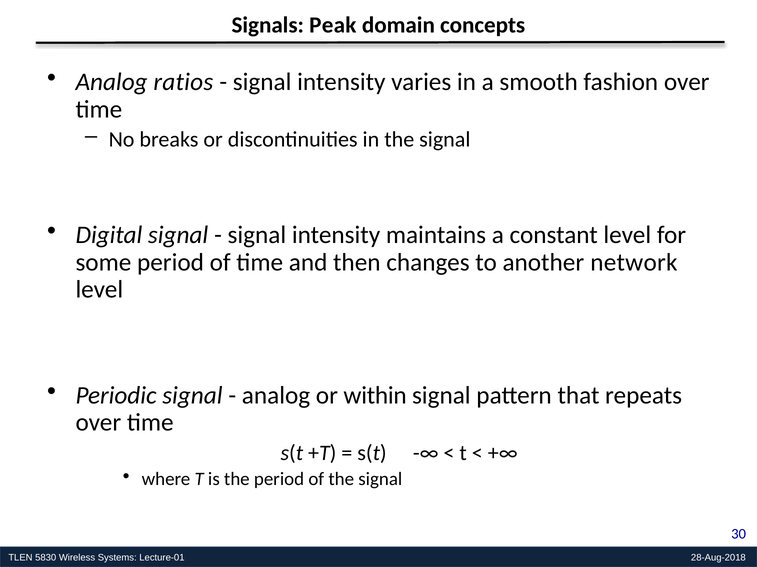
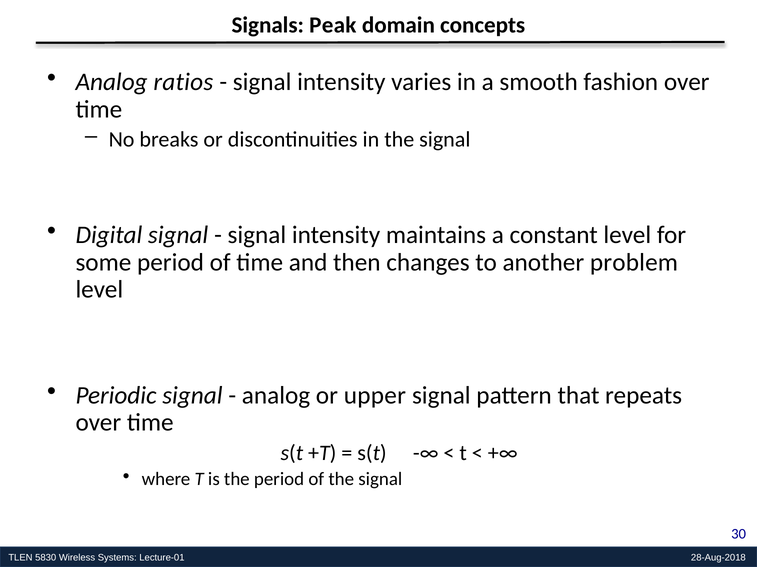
network: network -> problem
within: within -> upper
